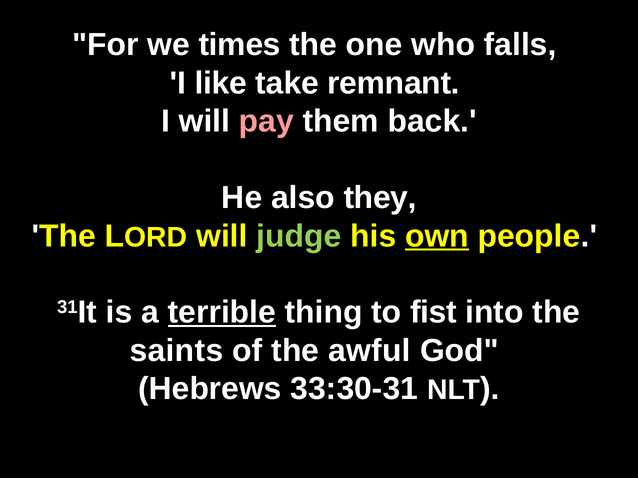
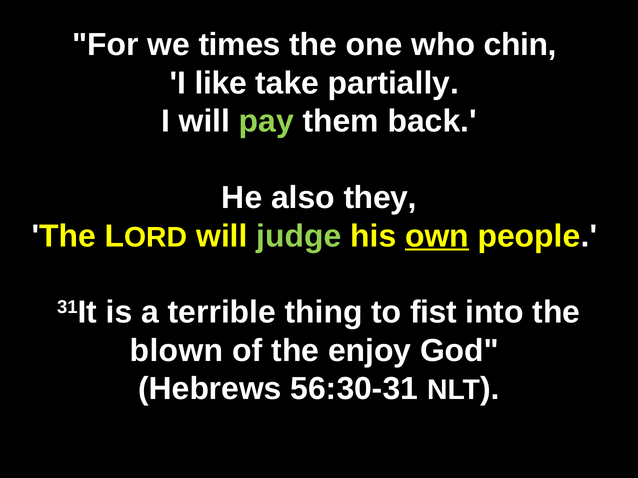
falls: falls -> chin
remnant: remnant -> partially
pay colour: pink -> light green
terrible underline: present -> none
saints: saints -> blown
awful: awful -> enjoy
33:30-31: 33:30-31 -> 56:30-31
